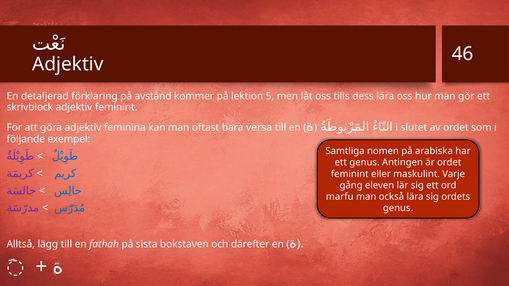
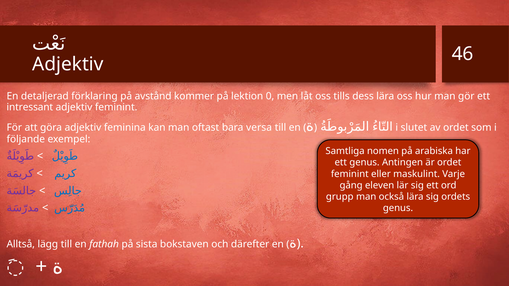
5: 5 -> 0
skrivblock: skrivblock -> intressant
marfu: marfu -> grupp
